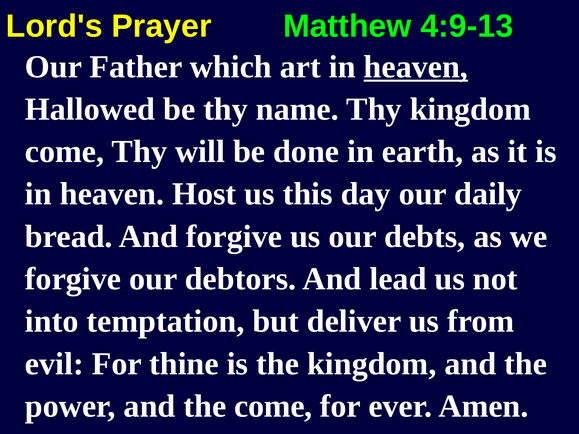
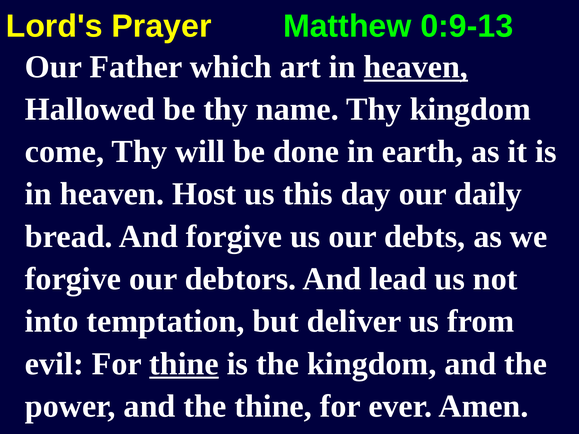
4:9-13: 4:9-13 -> 0:9-13
thine at (184, 364) underline: none -> present
the come: come -> thine
